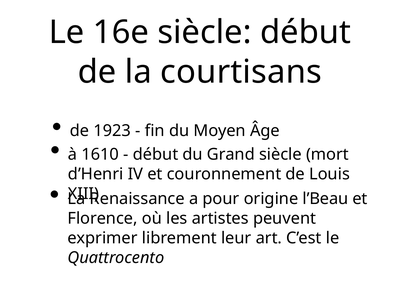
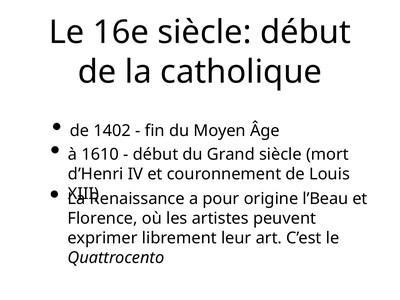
courtisans: courtisans -> catholique
1923: 1923 -> 1402
